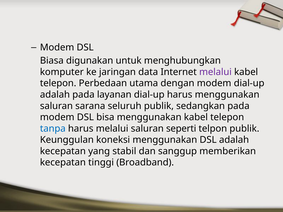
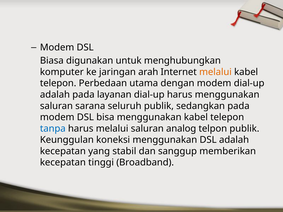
data: data -> arah
melalui at (215, 72) colour: purple -> orange
seperti: seperti -> analog
